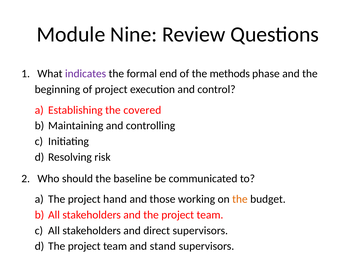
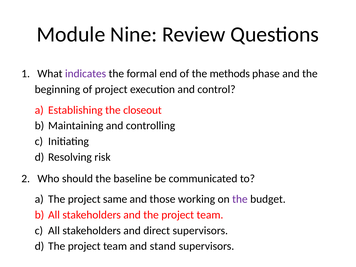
covered: covered -> closeout
hand: hand -> same
the at (240, 199) colour: orange -> purple
